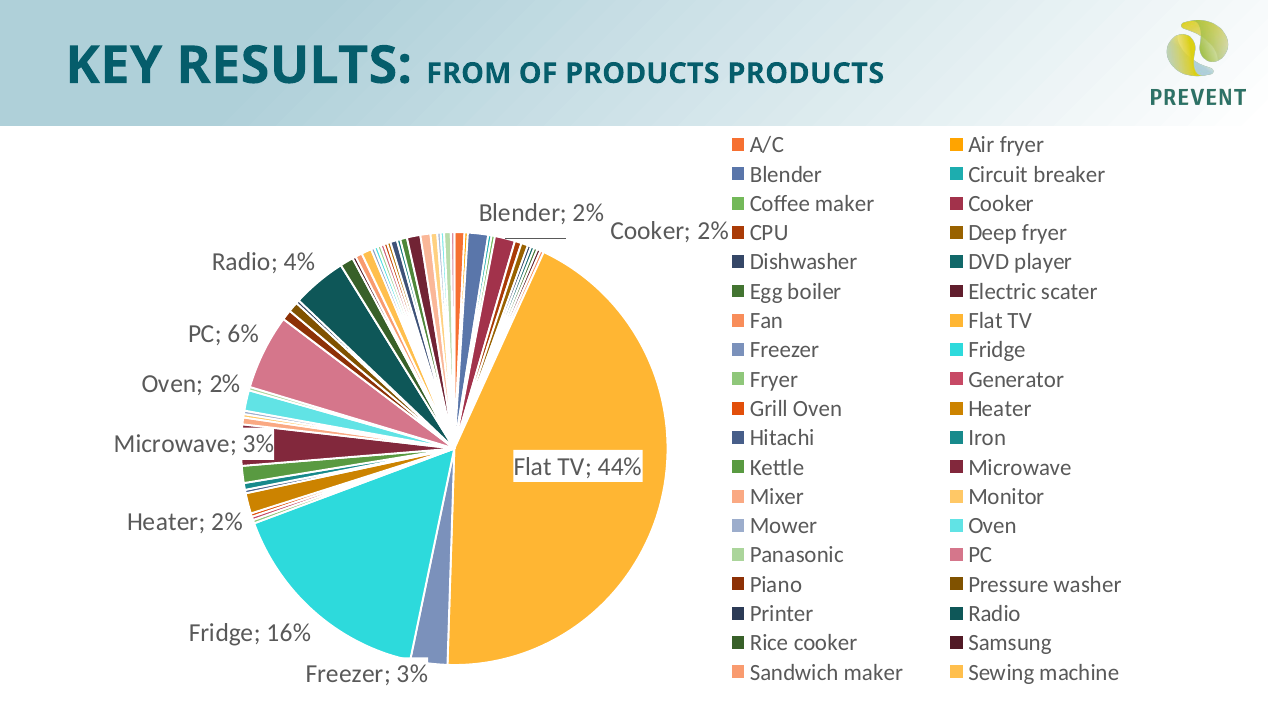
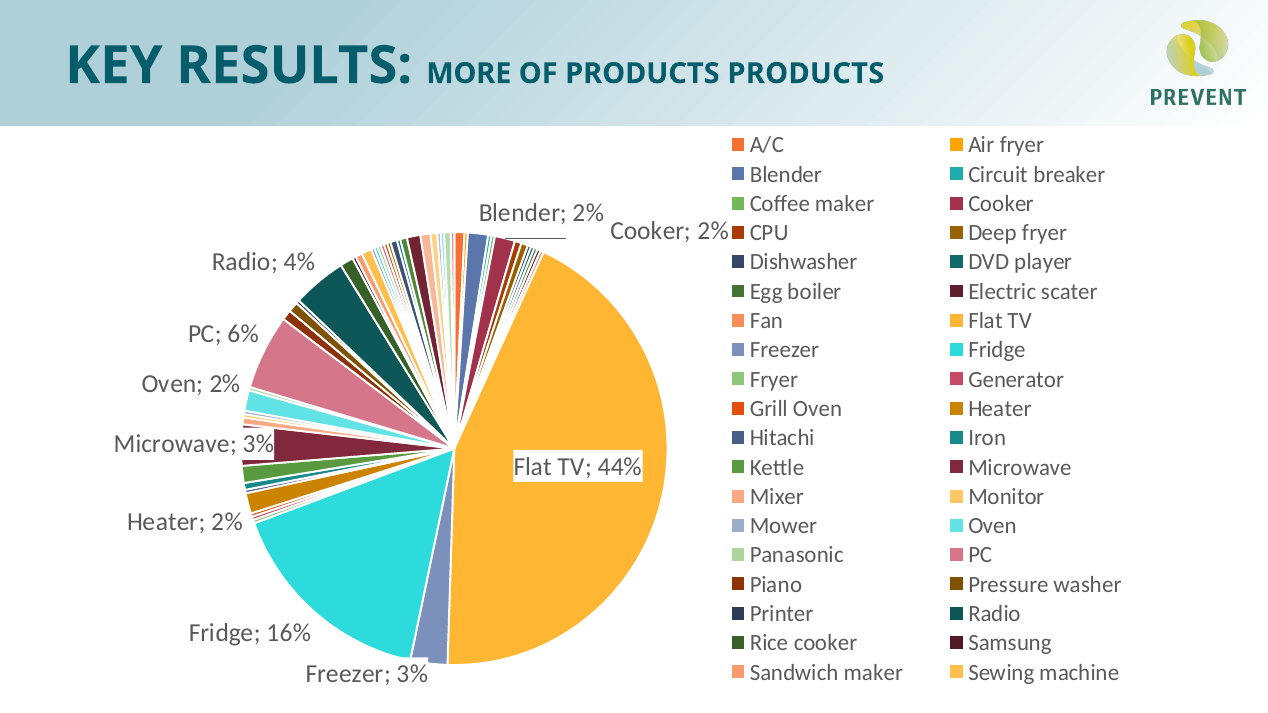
FROM: FROM -> MORE
